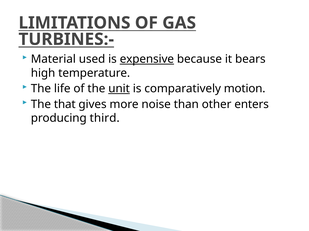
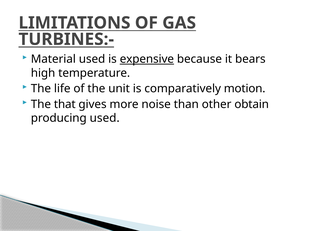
unit underline: present -> none
enters: enters -> obtain
producing third: third -> used
